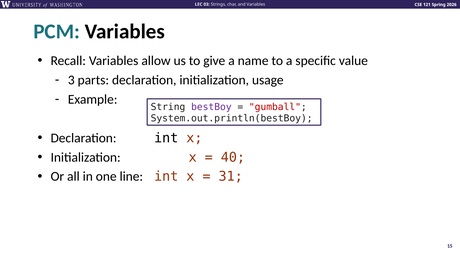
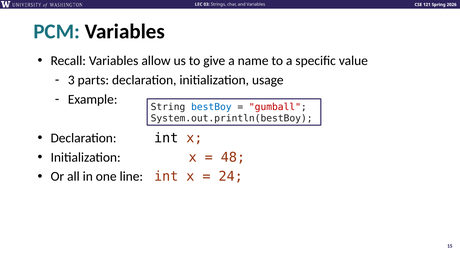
bestBoy colour: purple -> blue
40: 40 -> 48
31: 31 -> 24
